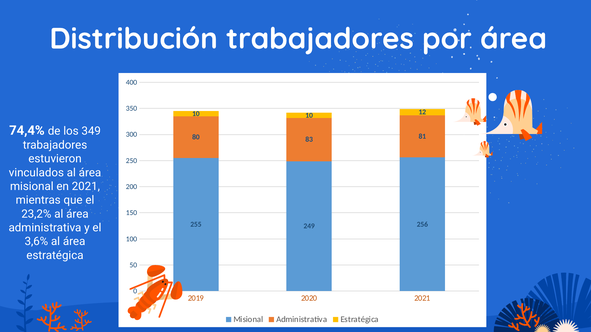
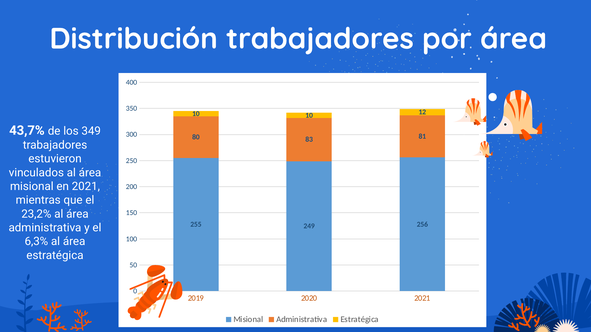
74,4%: 74,4% -> 43,7%
3,6%: 3,6% -> 6,3%
